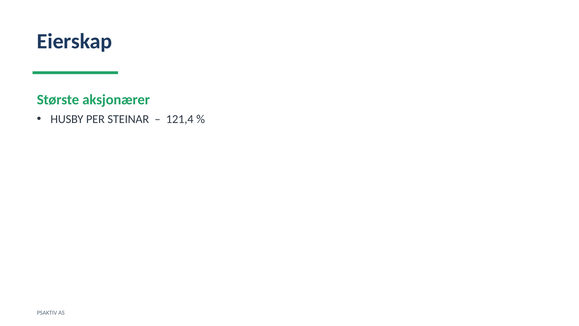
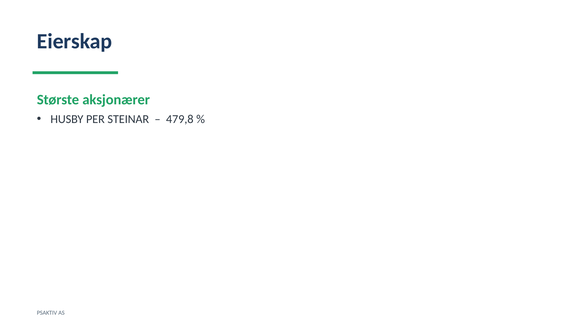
121,4: 121,4 -> 479,8
